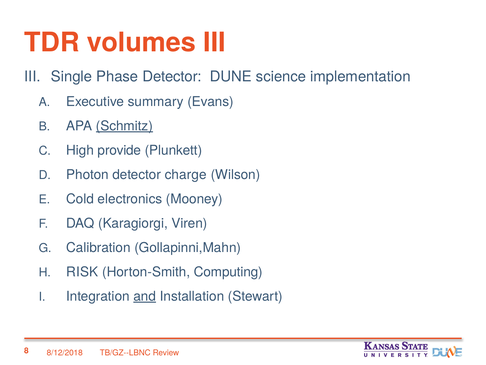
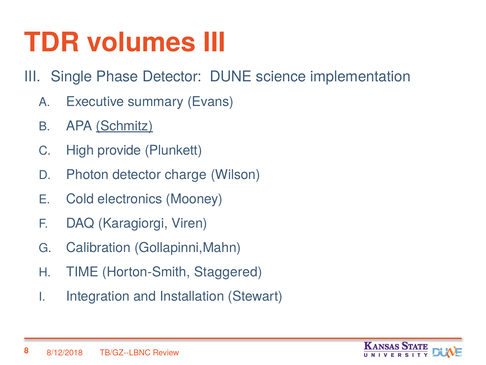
RISK: RISK -> TIME
Computing: Computing -> Staggered
and underline: present -> none
